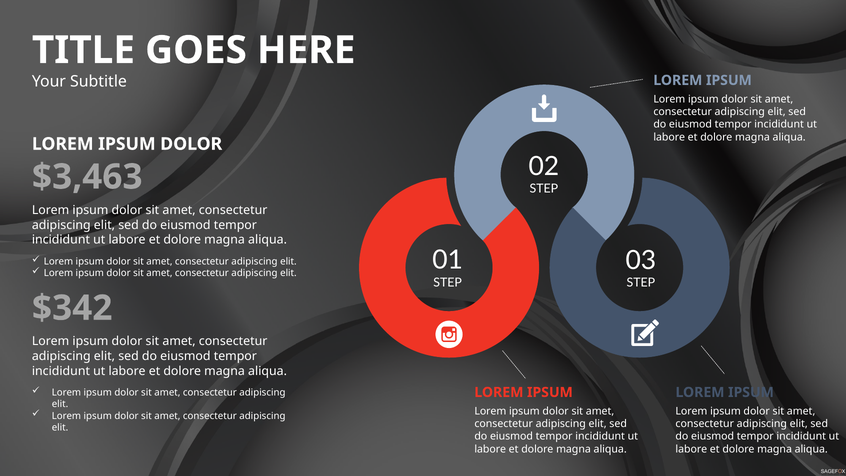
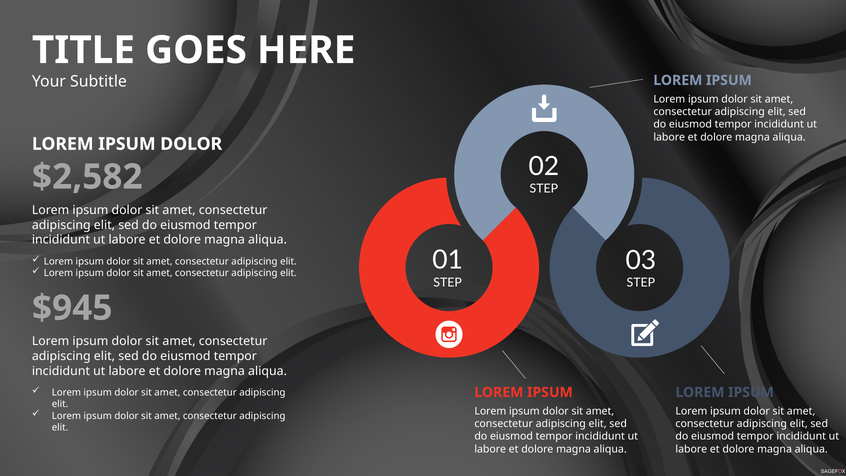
$3,463: $3,463 -> $2,582
$342: $342 -> $945
